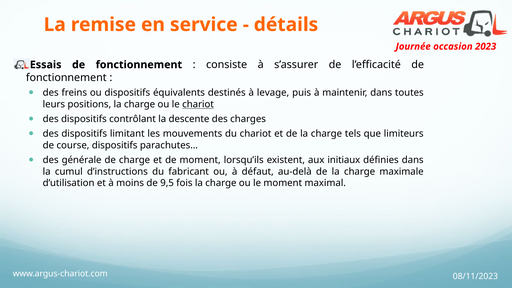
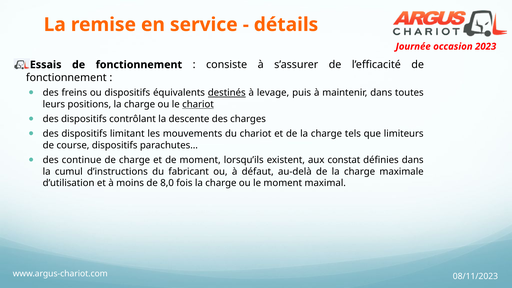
destinés underline: none -> present
générale: générale -> continue
initiaux: initiaux -> constat
9,5: 9,5 -> 8,0
